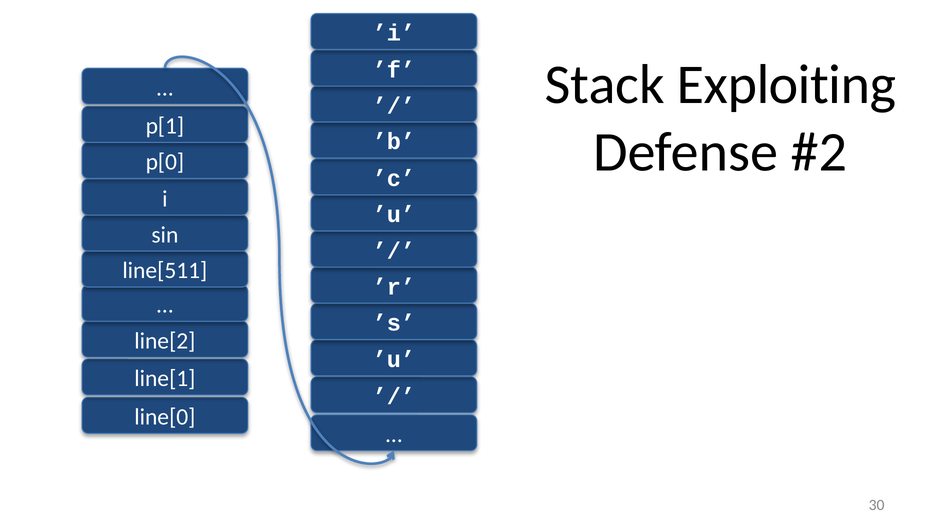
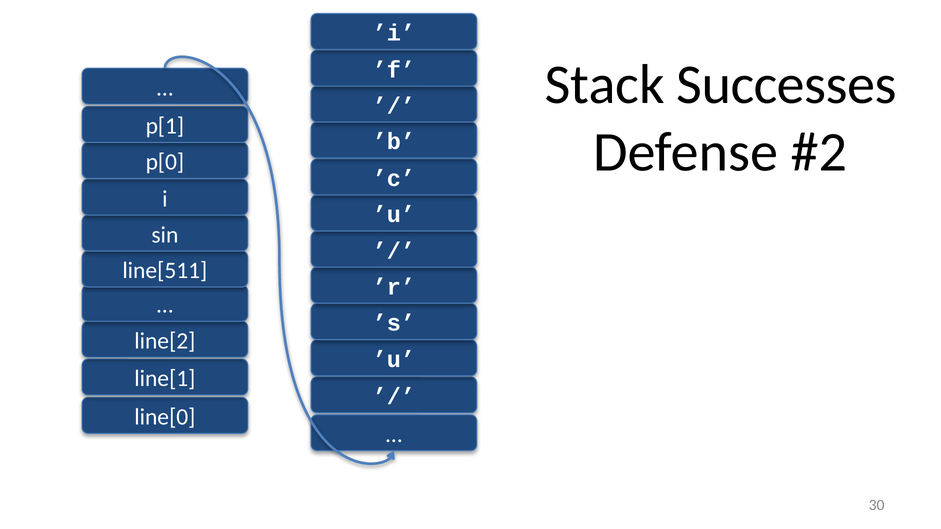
Exploiting: Exploiting -> Successes
